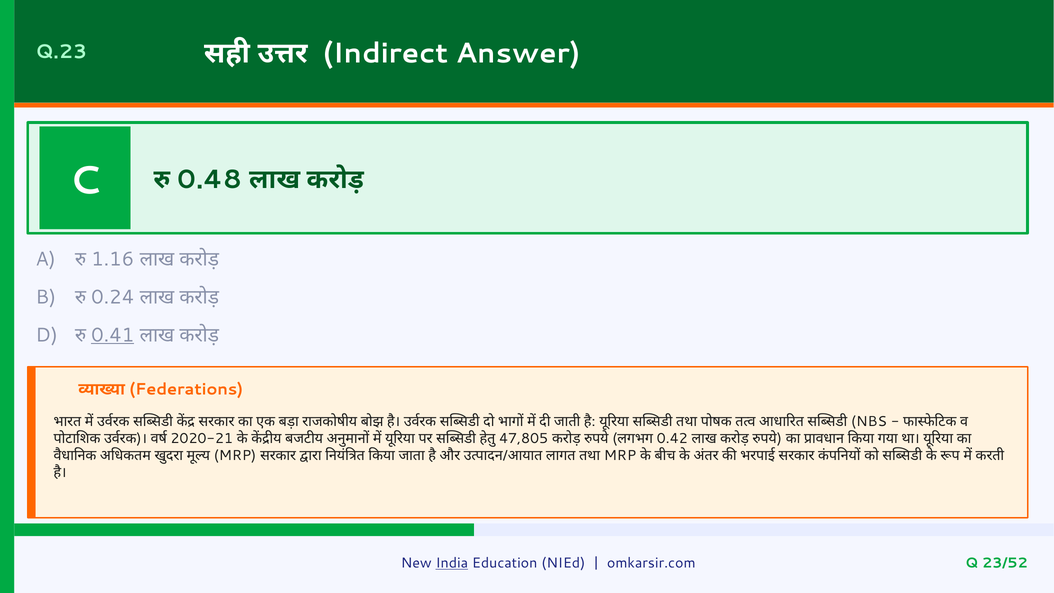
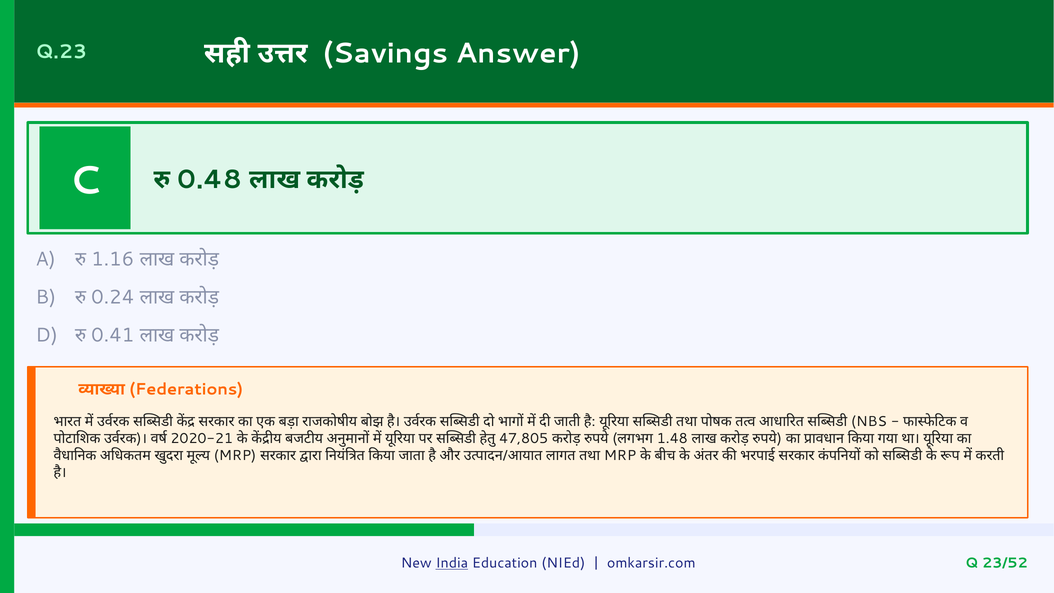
Indirect: Indirect -> Savings
0.41 underline: present -> none
0.42: 0.42 -> 1.48
